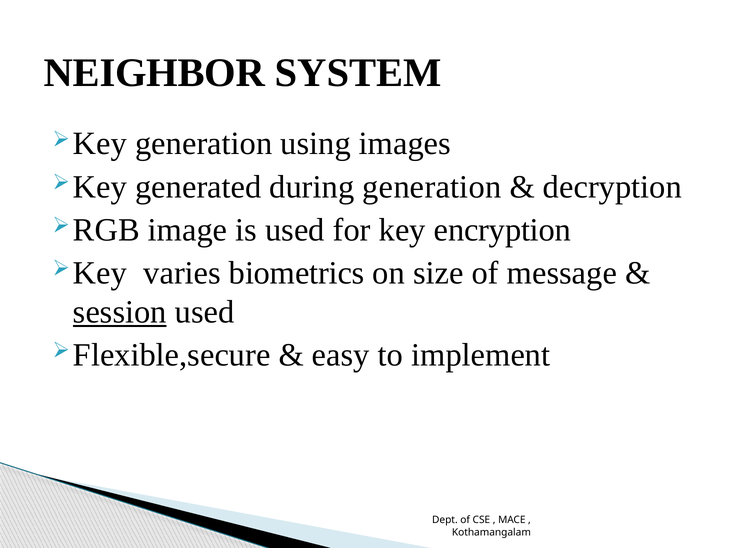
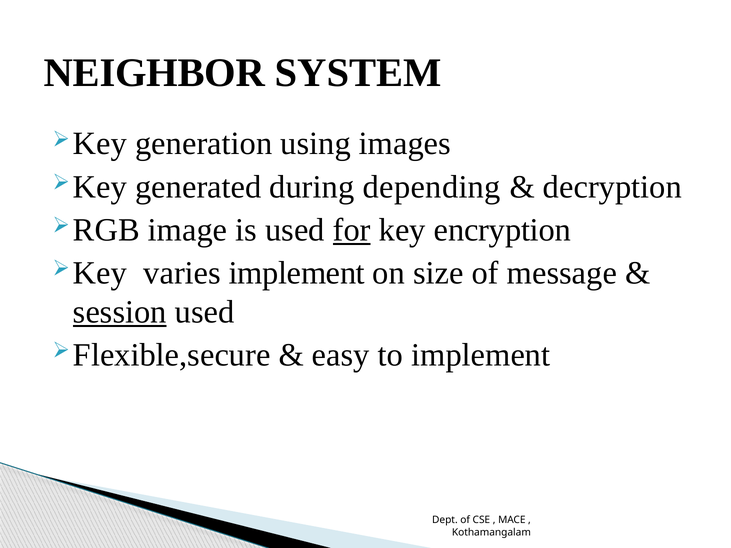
during generation: generation -> depending
for underline: none -> present
varies biometrics: biometrics -> implement
